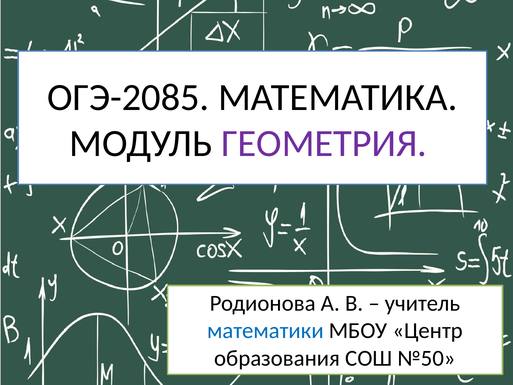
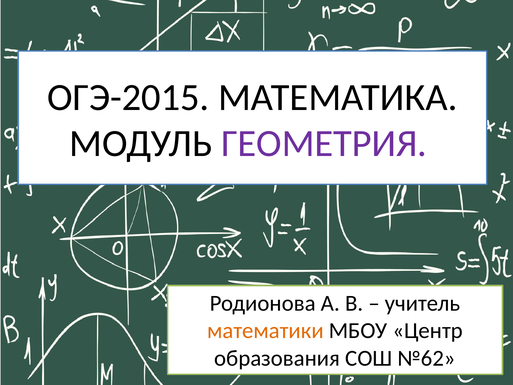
ОГЭ-2085: ОГЭ-2085 -> ОГЭ-2015
математики colour: blue -> orange
№50: №50 -> №62
